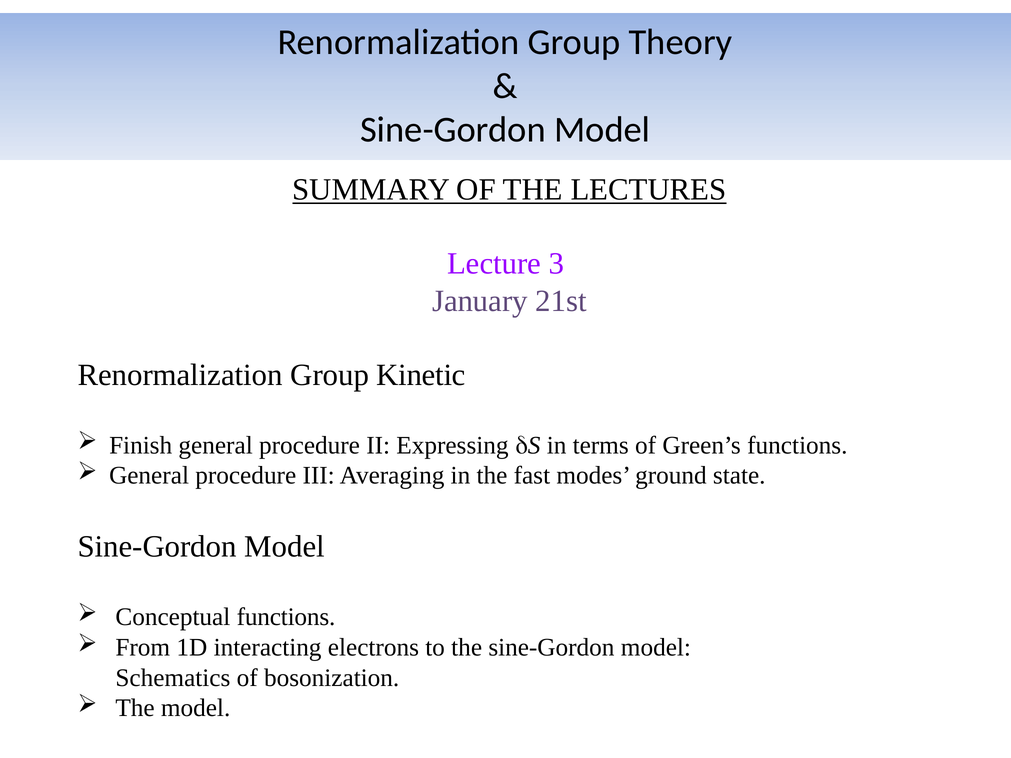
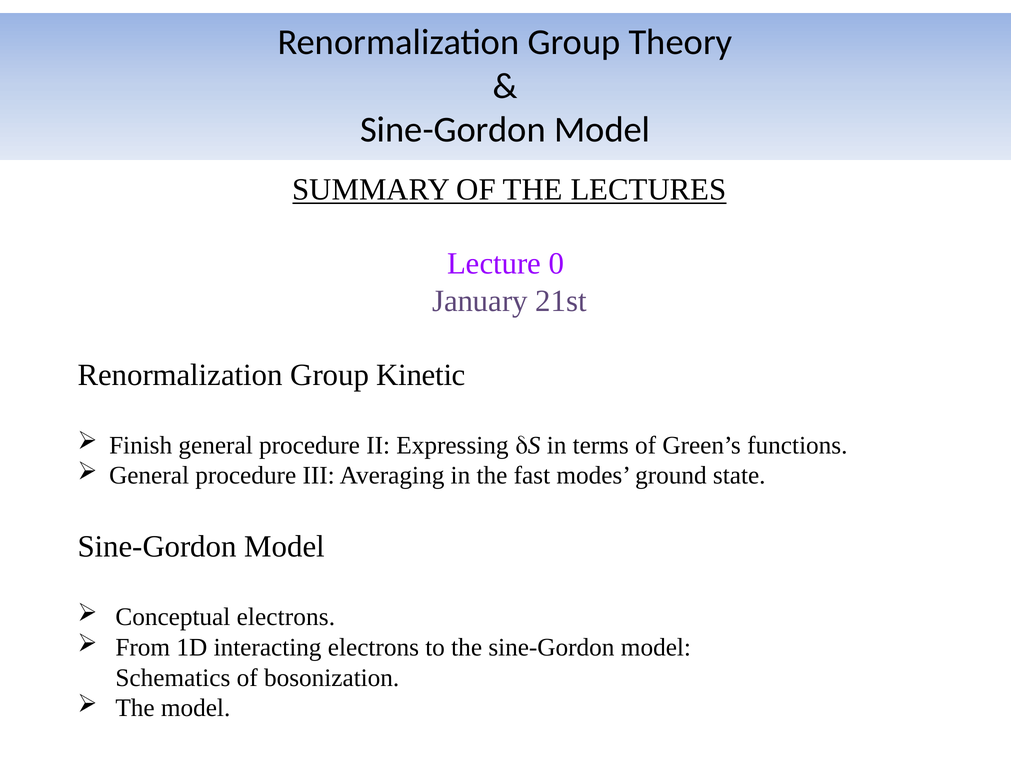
3: 3 -> 0
Conceptual functions: functions -> electrons
